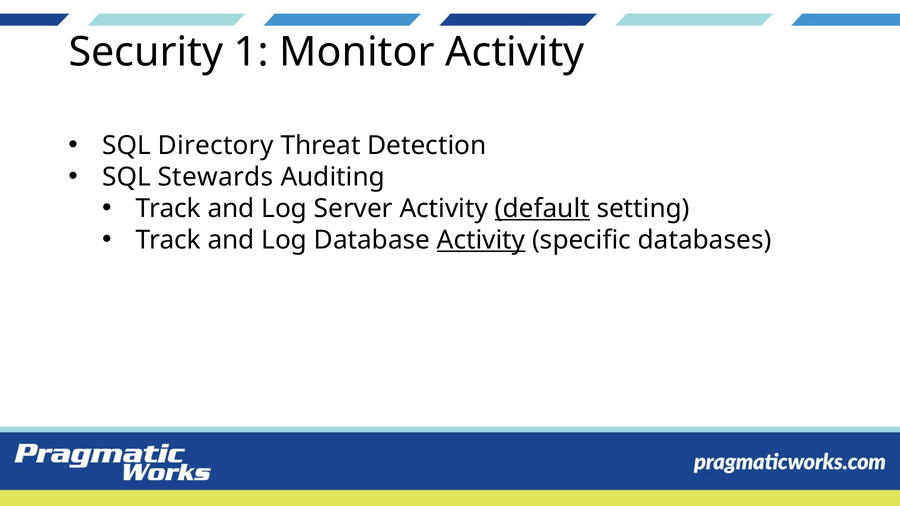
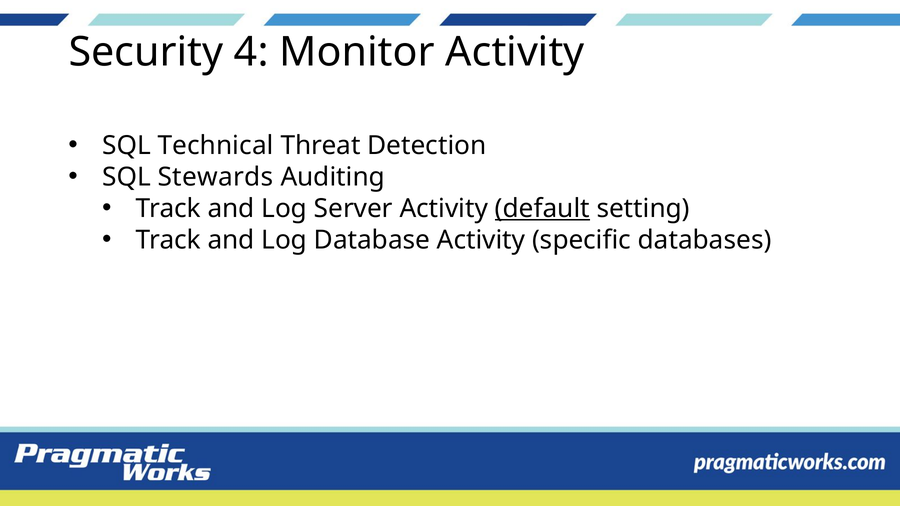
1: 1 -> 4
Directory: Directory -> Technical
Activity at (481, 240) underline: present -> none
